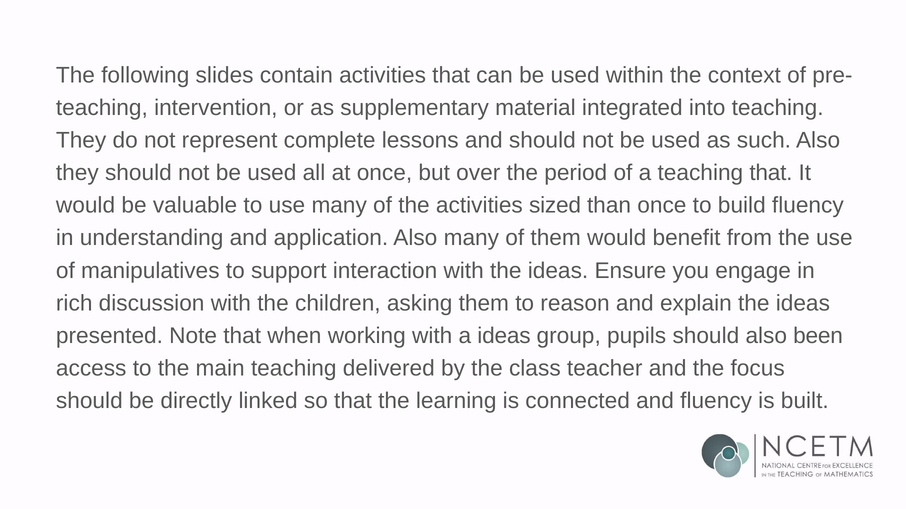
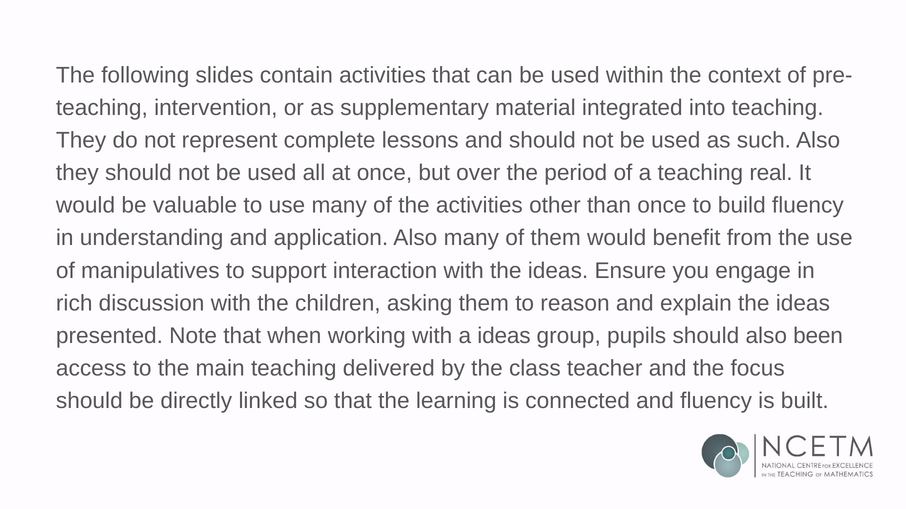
teaching that: that -> real
sized: sized -> other
